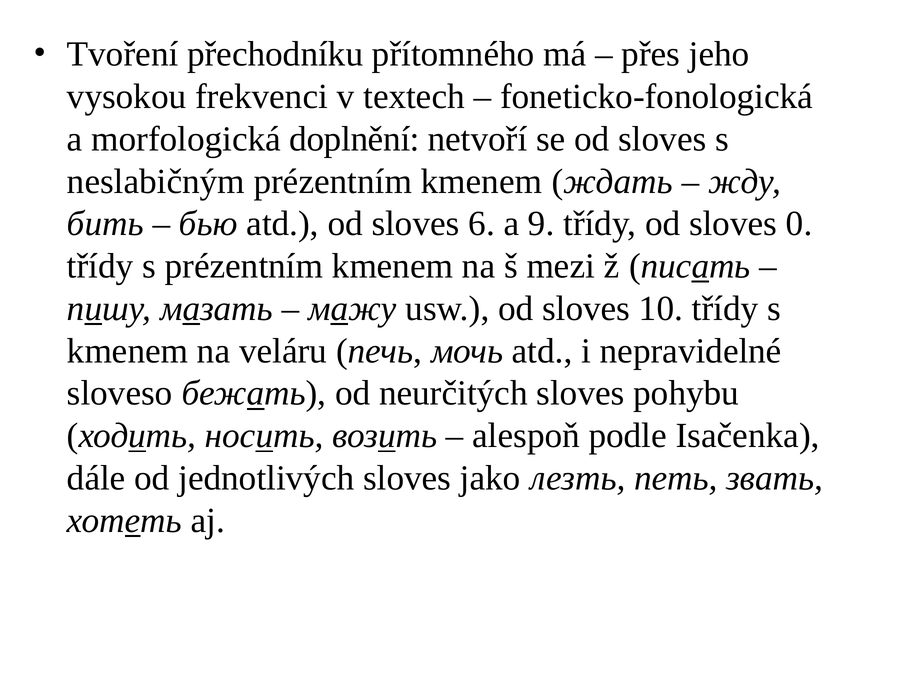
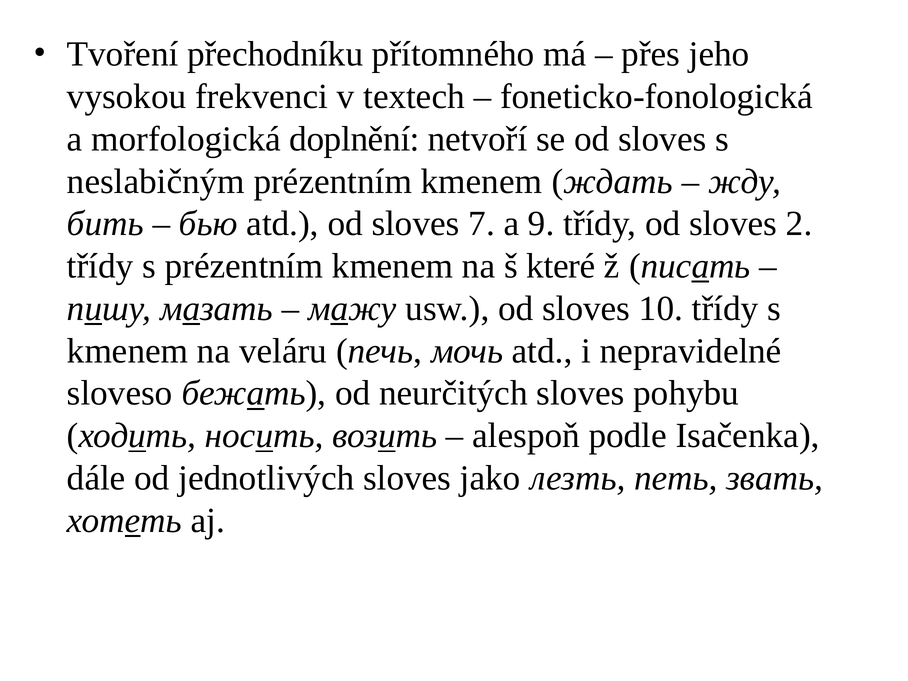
6: 6 -> 7
0: 0 -> 2
mezi: mezi -> které
